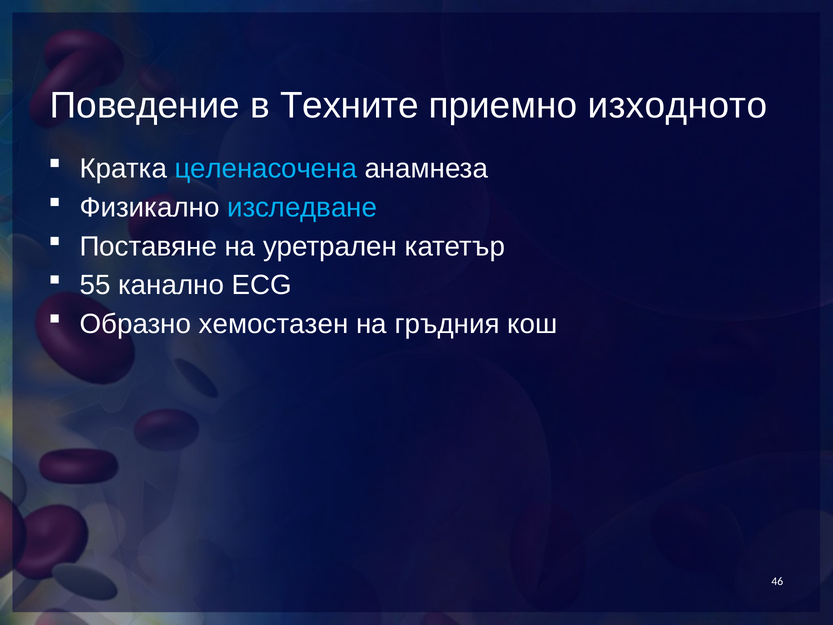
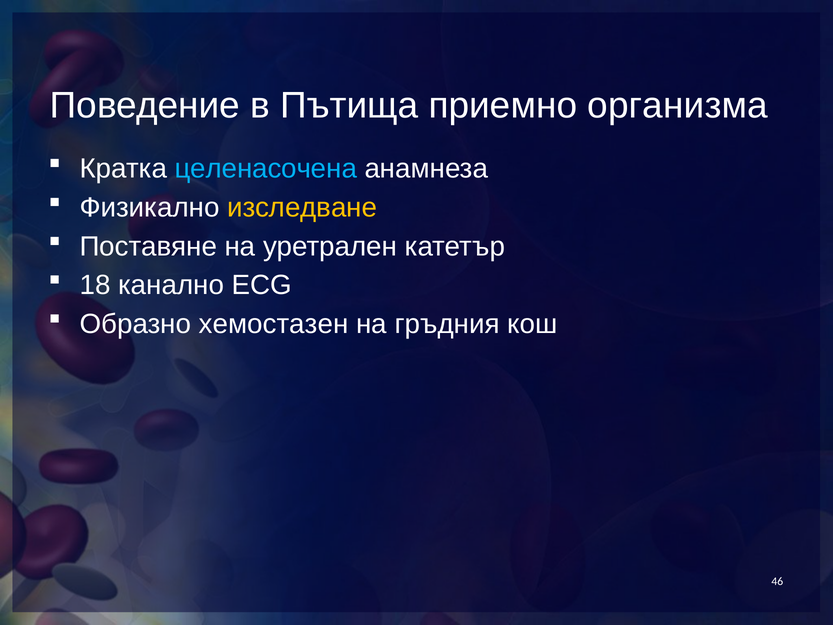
Техните: Техните -> Пътища
изходното: изходното -> организма
изследване colour: light blue -> yellow
55: 55 -> 18
